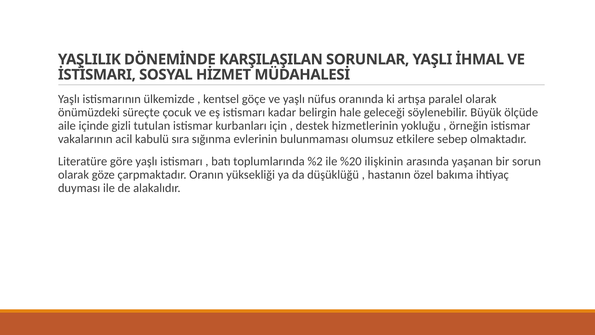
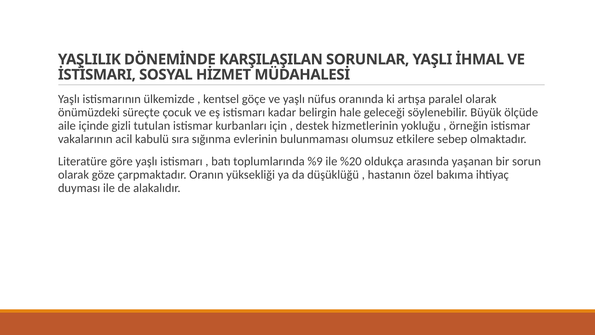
%2: %2 -> %9
ilişkinin: ilişkinin -> oldukça
